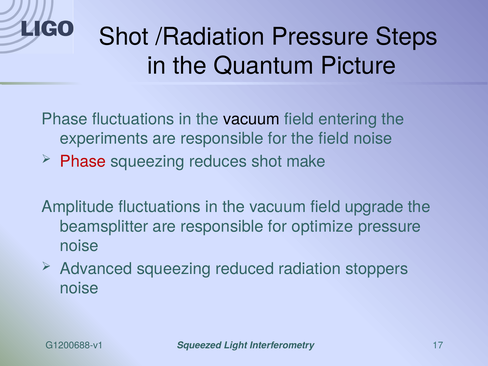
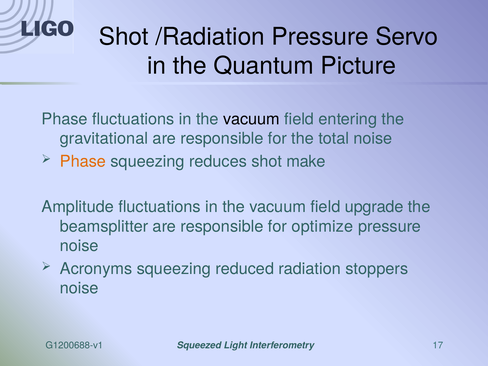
Steps: Steps -> Servo
experiments: experiments -> gravitational
the field: field -> total
Phase at (83, 161) colour: red -> orange
Advanced: Advanced -> Acronyms
